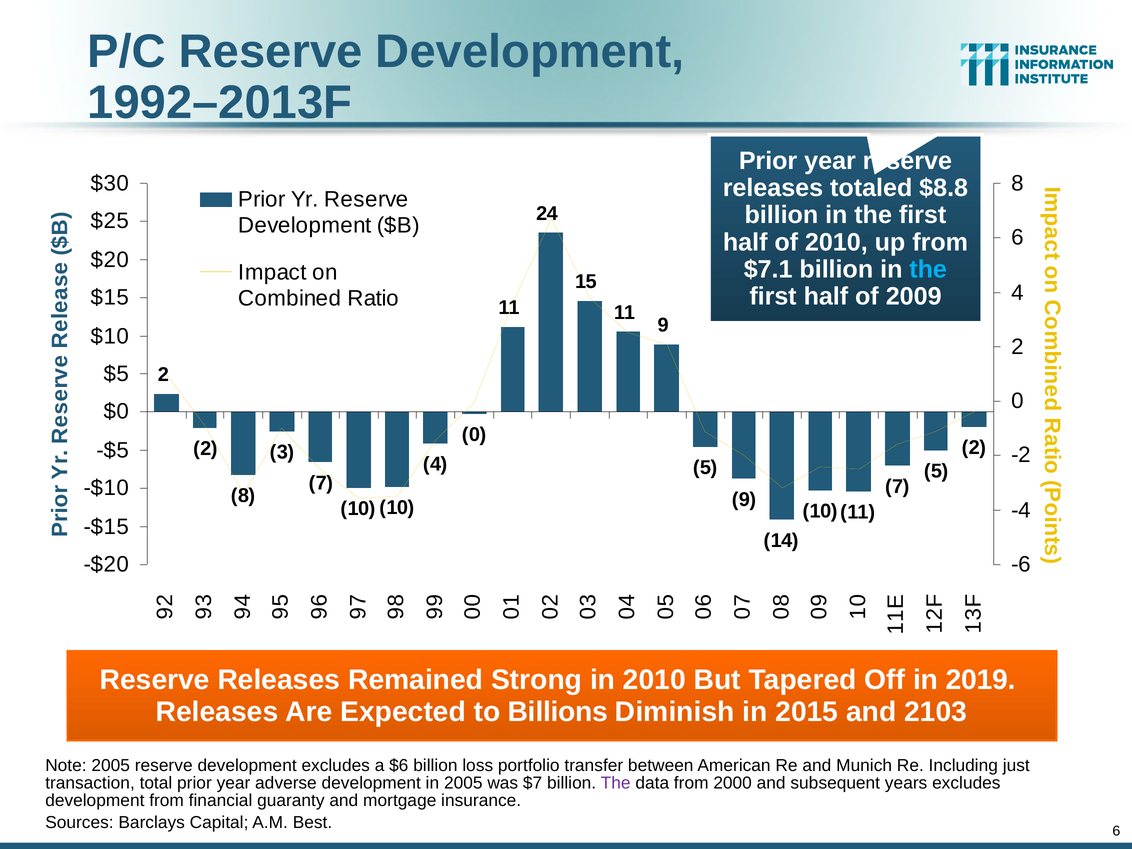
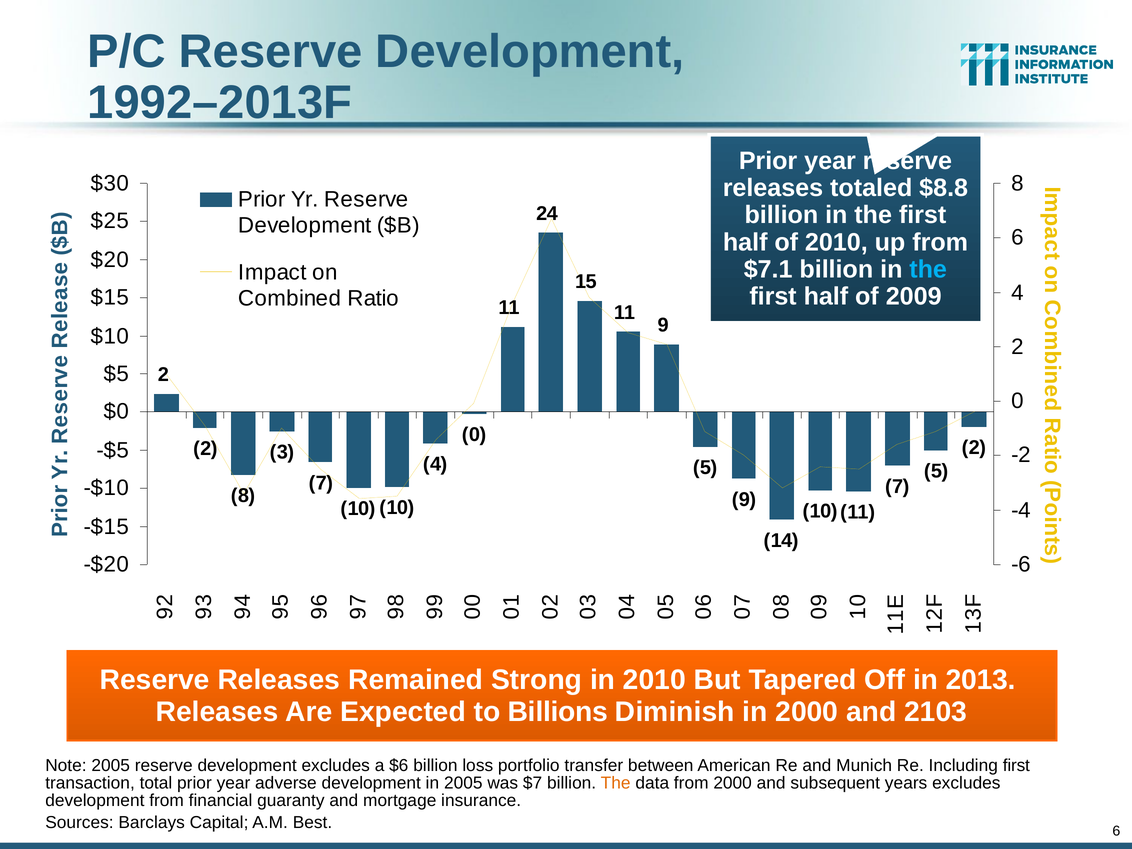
2019: 2019 -> 2013
in 2015: 2015 -> 2000
Including just: just -> first
The at (616, 783) colour: purple -> orange
